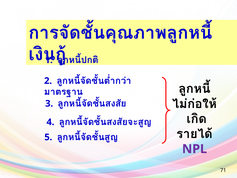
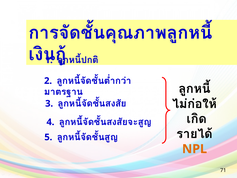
NPL colour: purple -> orange
